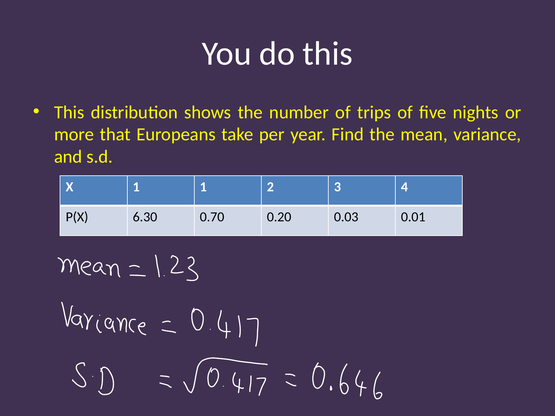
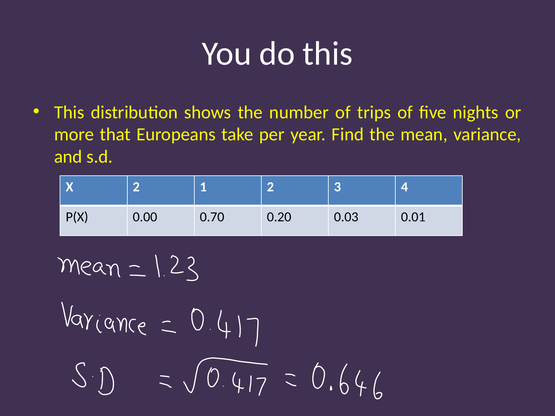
X 1: 1 -> 2
6.30: 6.30 -> 0.00
